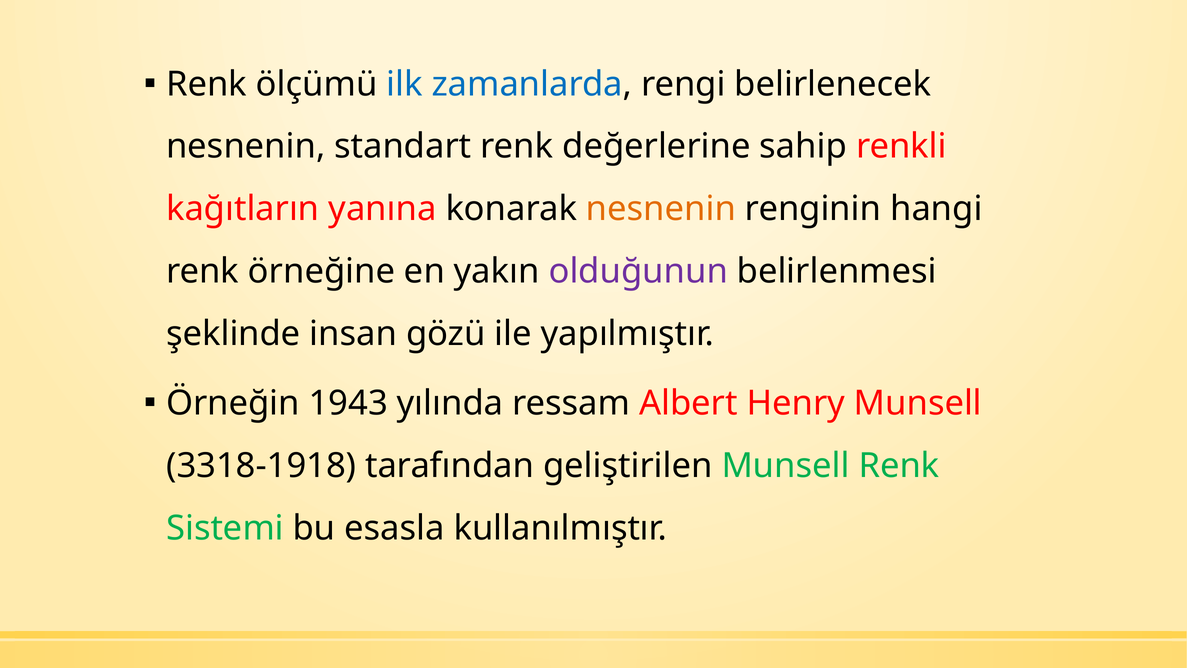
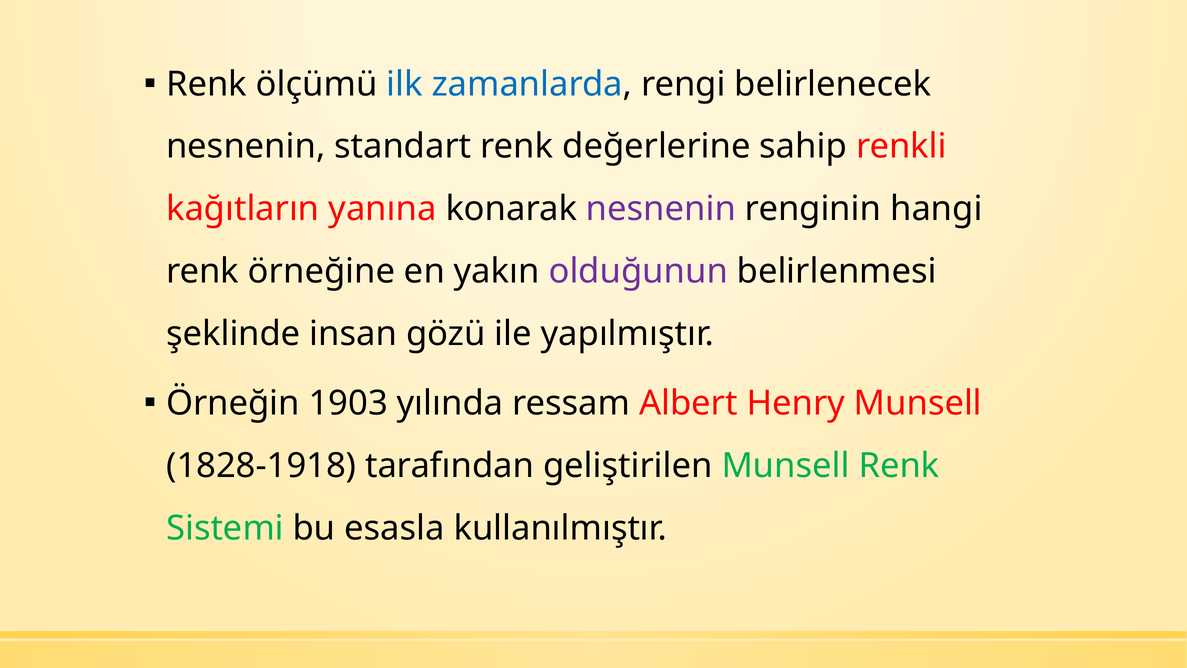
nesnenin at (661, 209) colour: orange -> purple
1943: 1943 -> 1903
3318-1918: 3318-1918 -> 1828-1918
